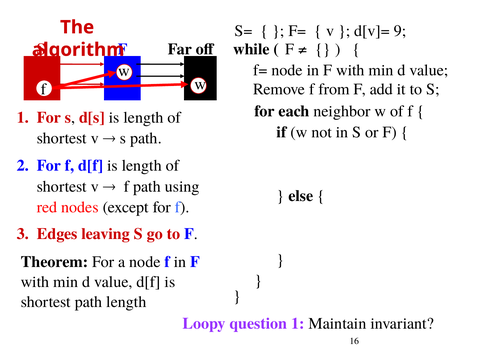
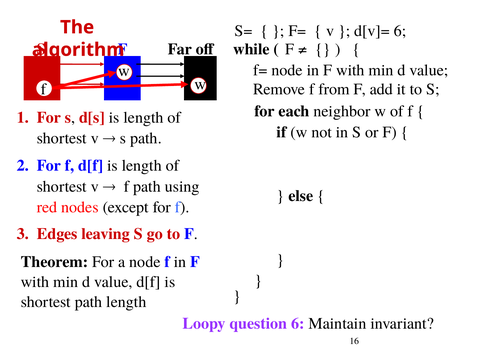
d[v]= 9: 9 -> 6
question 1: 1 -> 6
